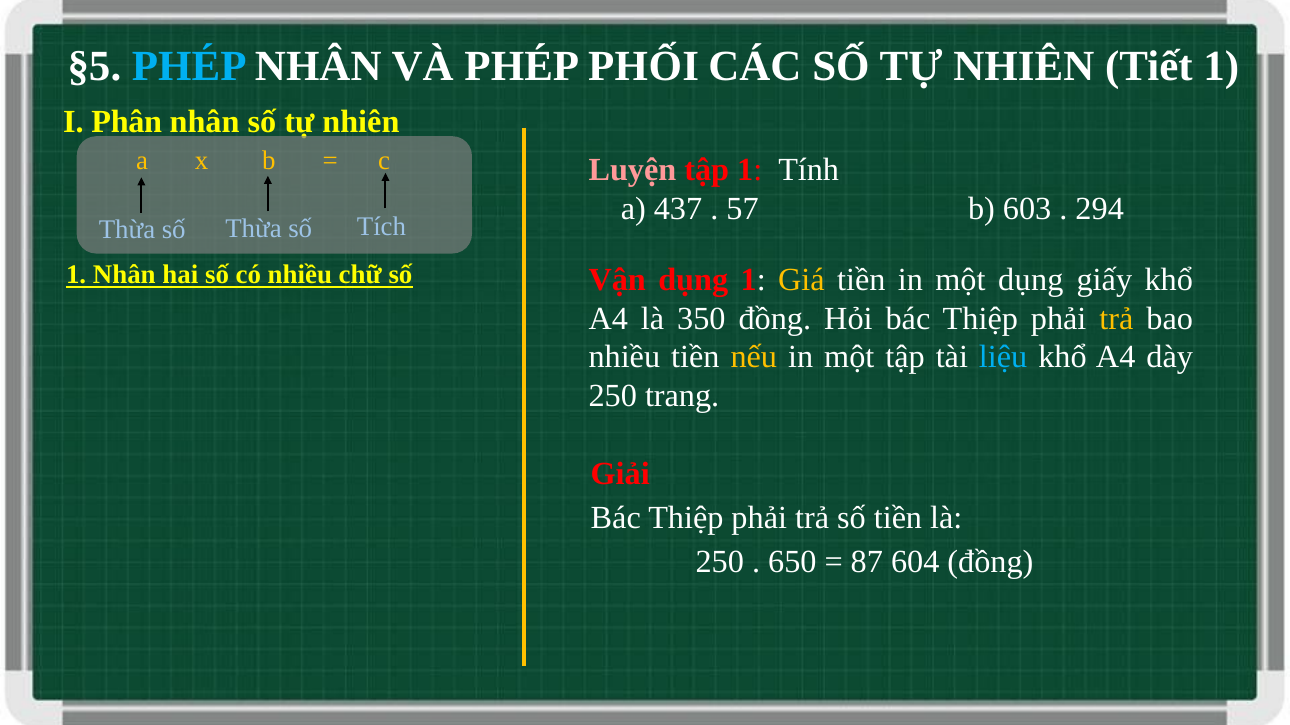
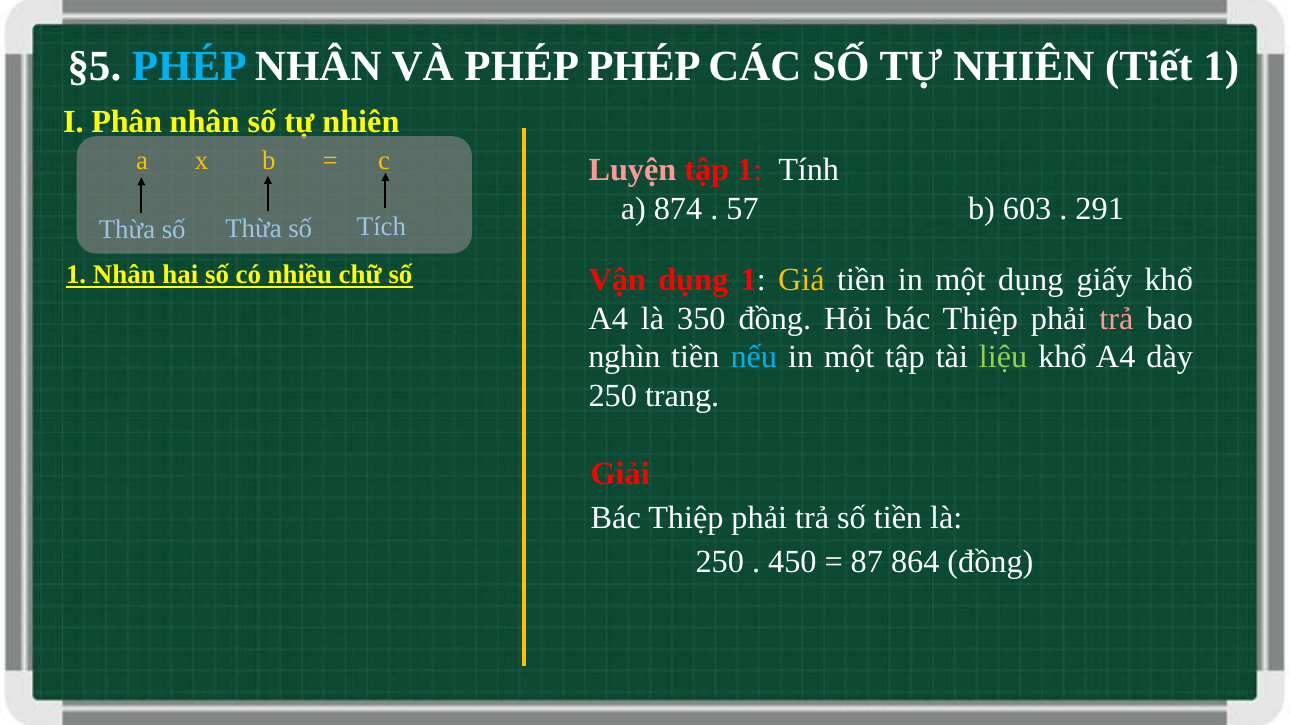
PHÉP PHỐI: PHỐI -> PHÉP
437: 437 -> 874
294: 294 -> 291
trả at (1116, 319) colour: yellow -> pink
nhiều at (624, 358): nhiều -> nghìn
nếu colour: yellow -> light blue
liệu colour: light blue -> light green
650: 650 -> 450
604: 604 -> 864
